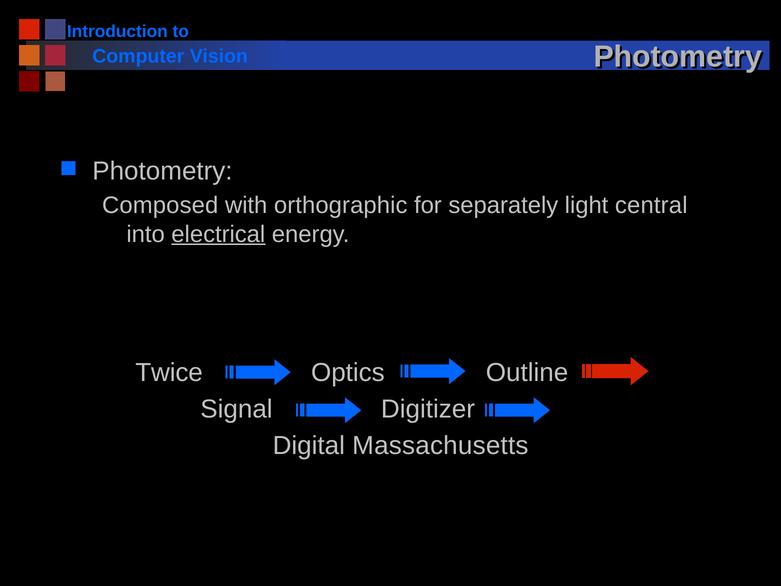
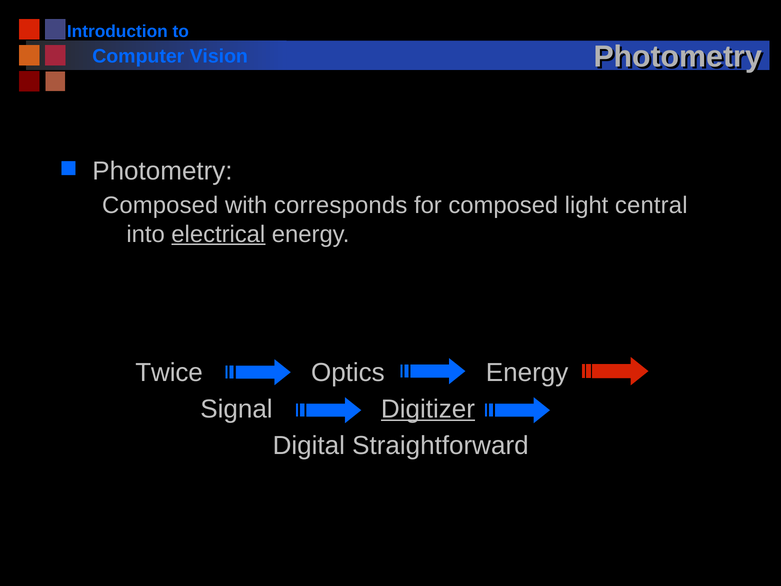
orthographic: orthographic -> corresponds
for separately: separately -> composed
Optics Outline: Outline -> Energy
Digitizer underline: none -> present
Massachusetts: Massachusetts -> Straightforward
